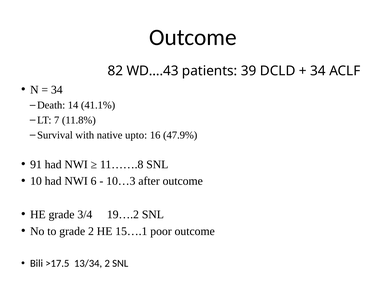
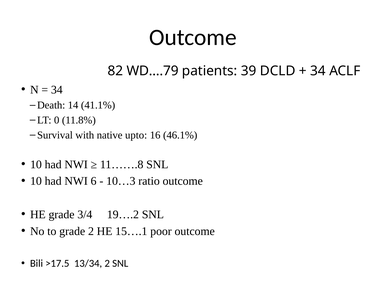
WD….43: WD….43 -> WD….79
7: 7 -> 0
47.9%: 47.9% -> 46.1%
91 at (36, 164): 91 -> 10
after: after -> ratio
